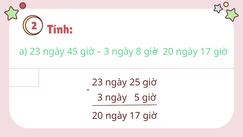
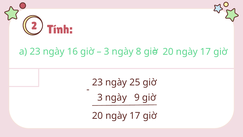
45: 45 -> 16
5: 5 -> 9
